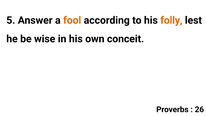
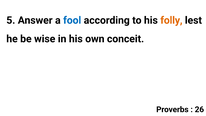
fool colour: orange -> blue
